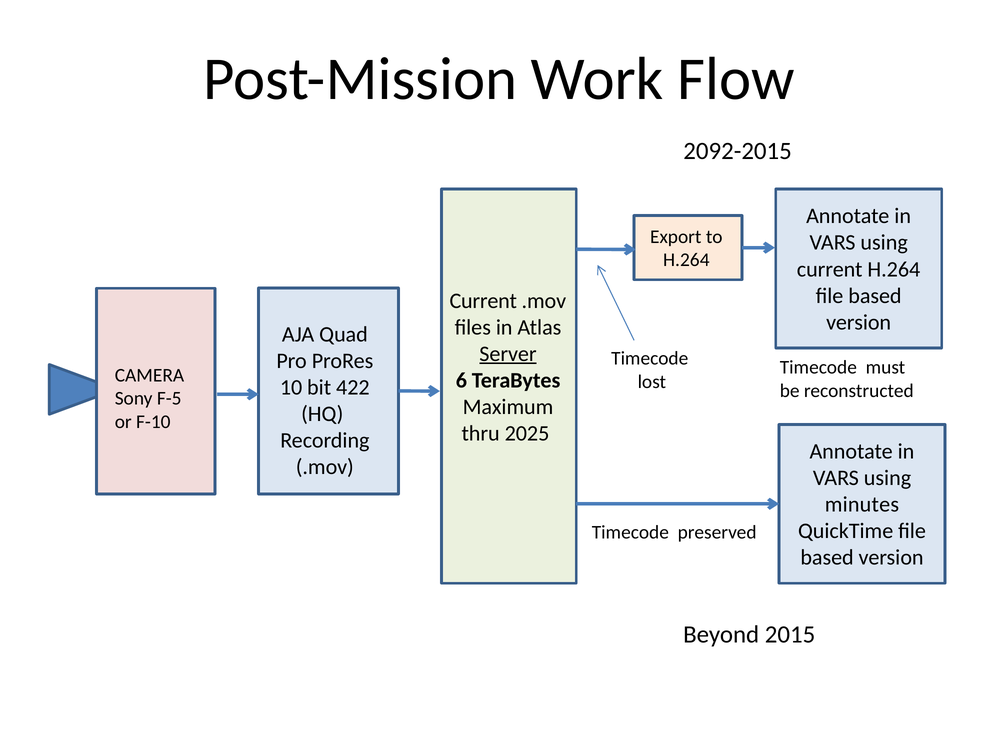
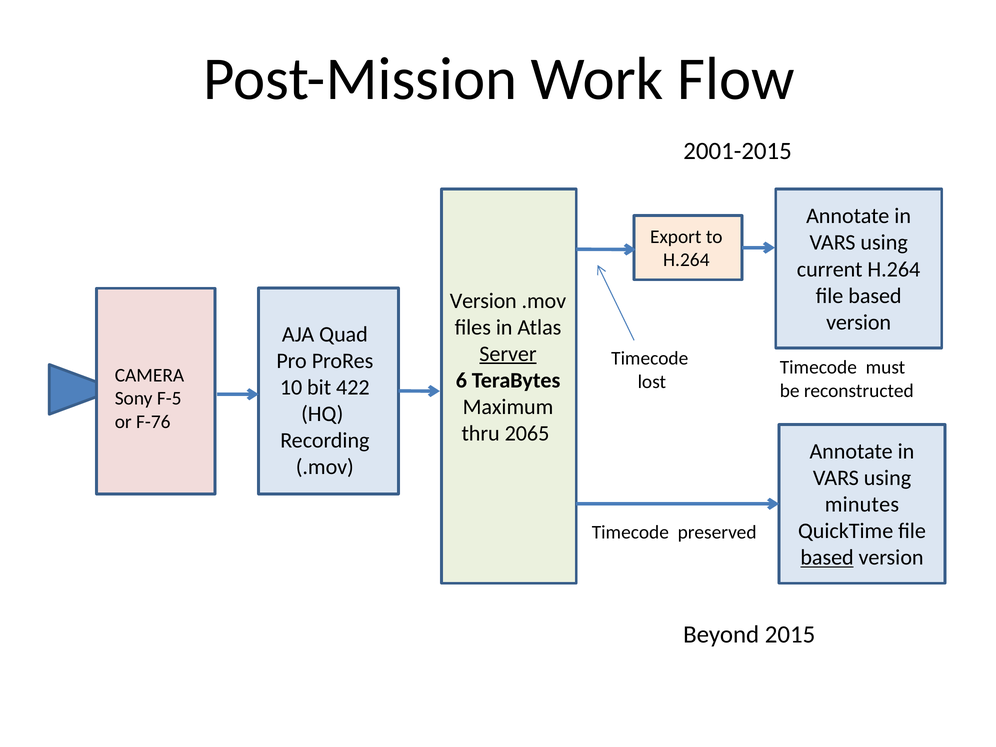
2092-2015: 2092-2015 -> 2001-2015
Current at (483, 301): Current -> Version
F-10: F-10 -> F-76
2025: 2025 -> 2065
based at (827, 558) underline: none -> present
